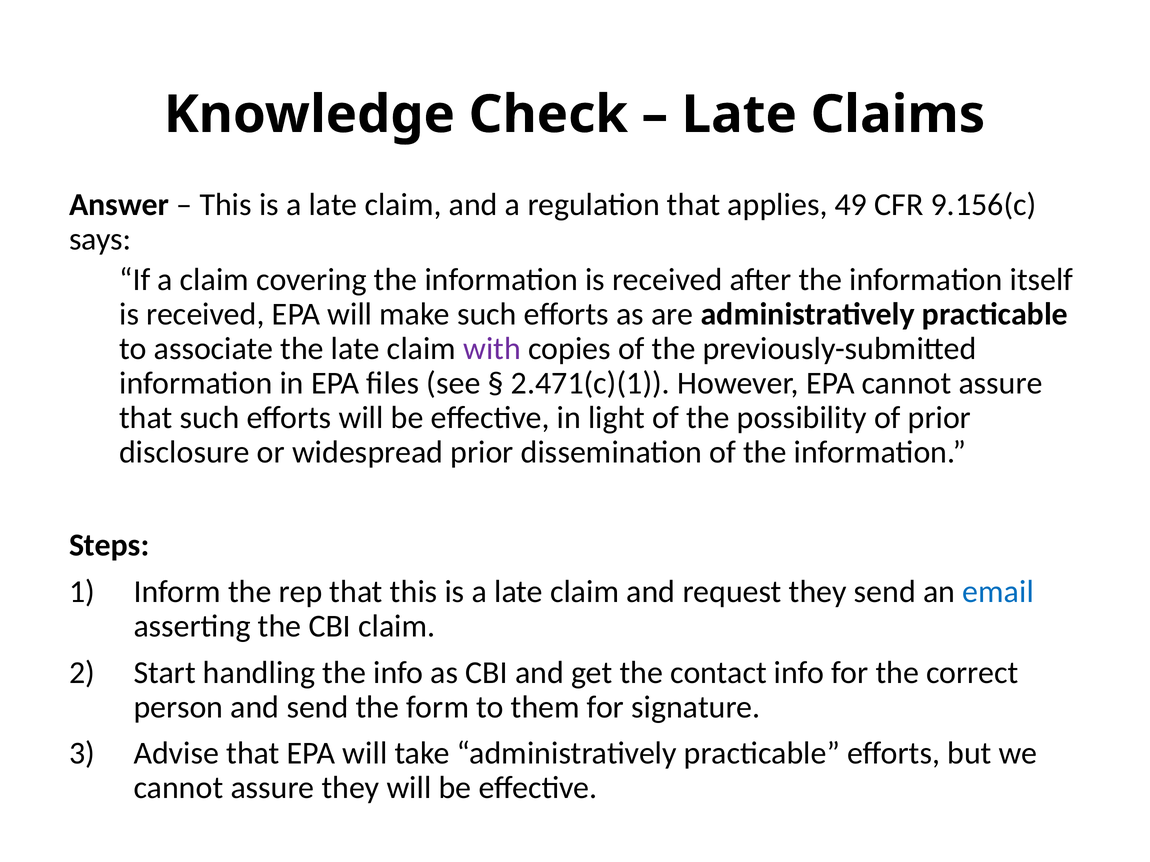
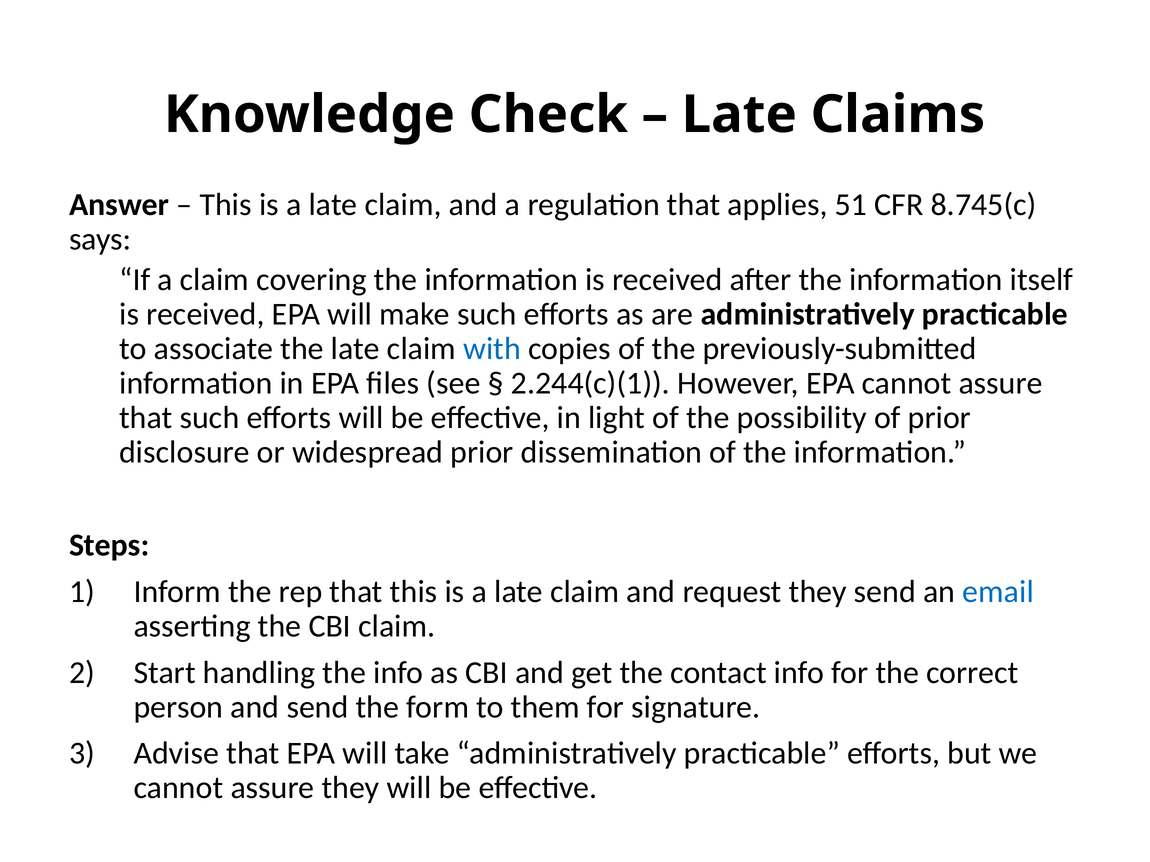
49: 49 -> 51
9.156(c: 9.156(c -> 8.745(c
with colour: purple -> blue
2.471(c)(1: 2.471(c)(1 -> 2.244(c)(1
